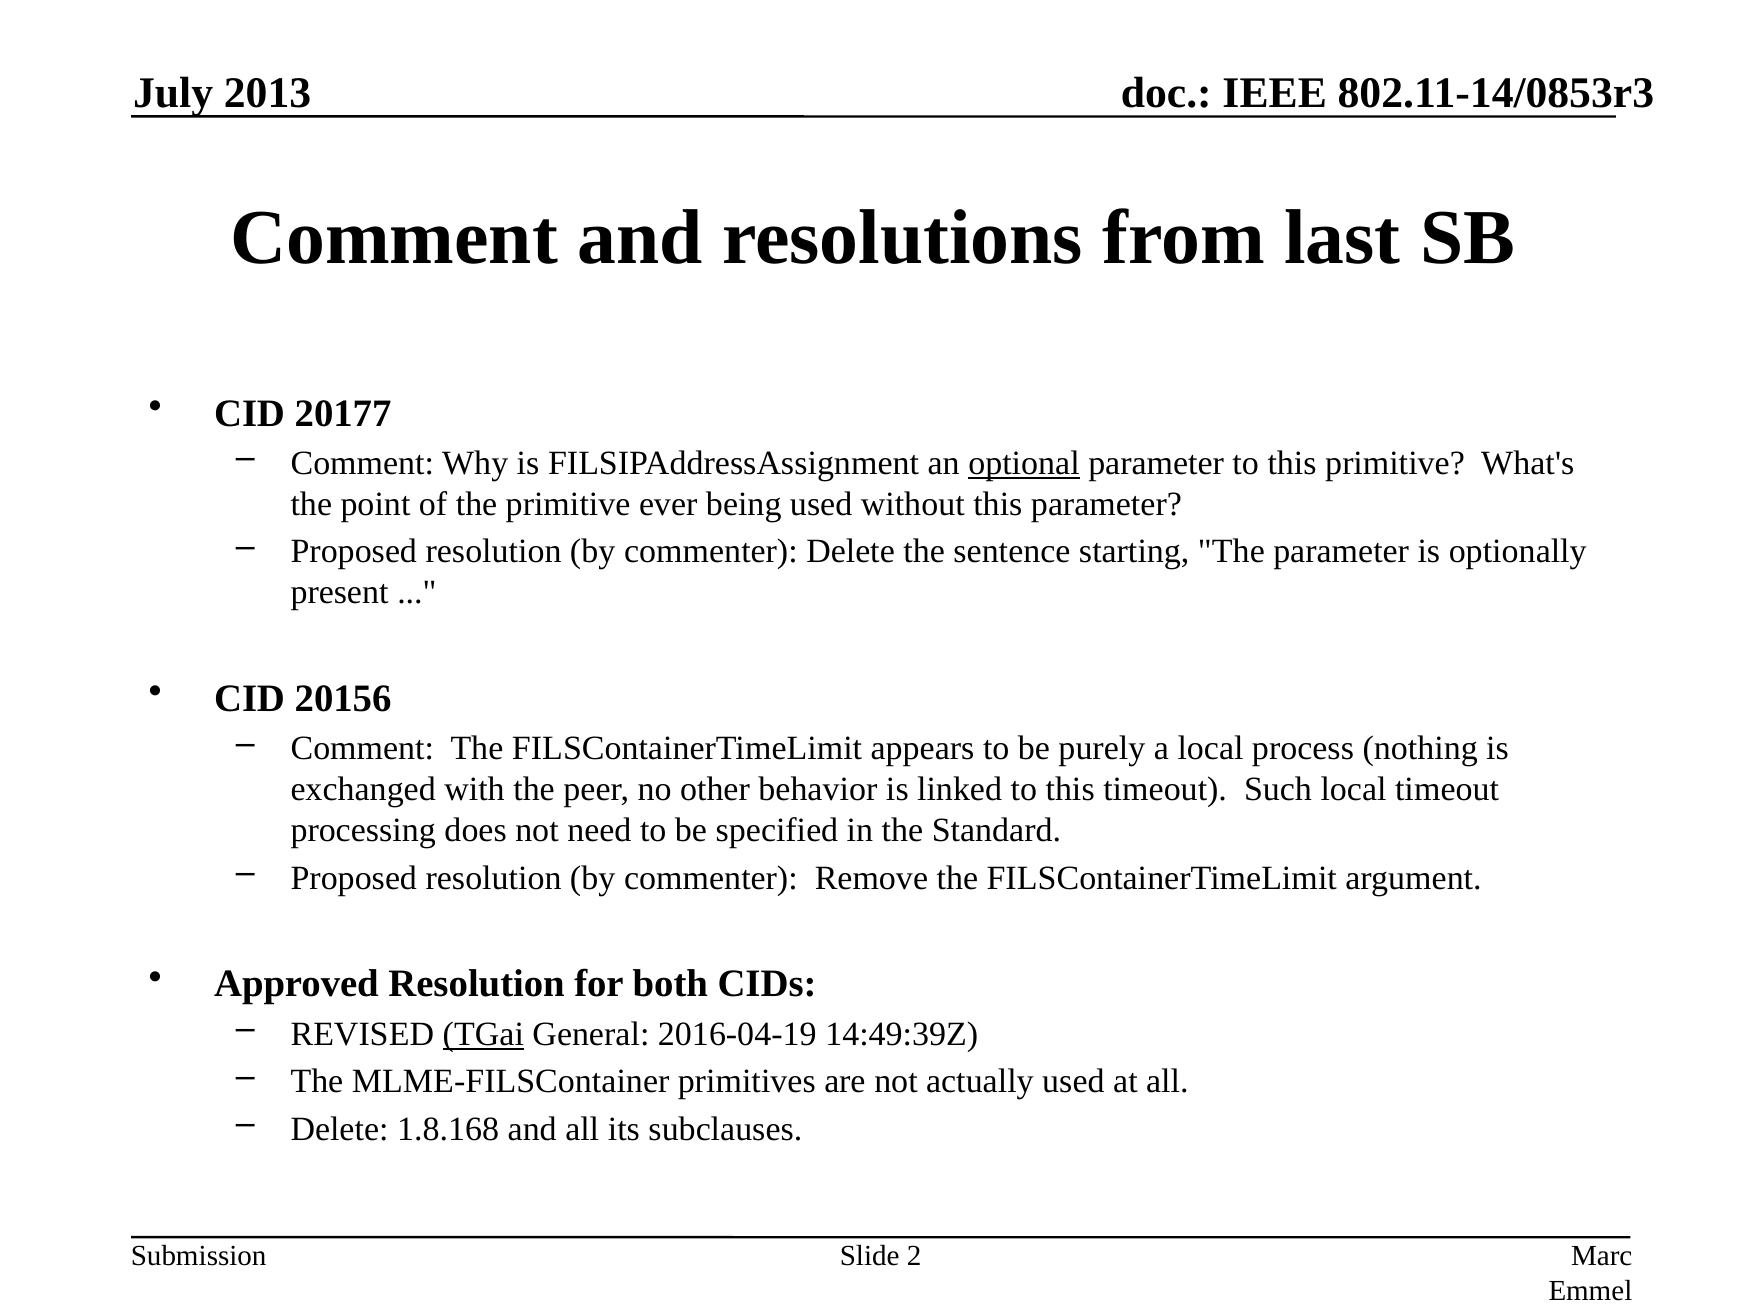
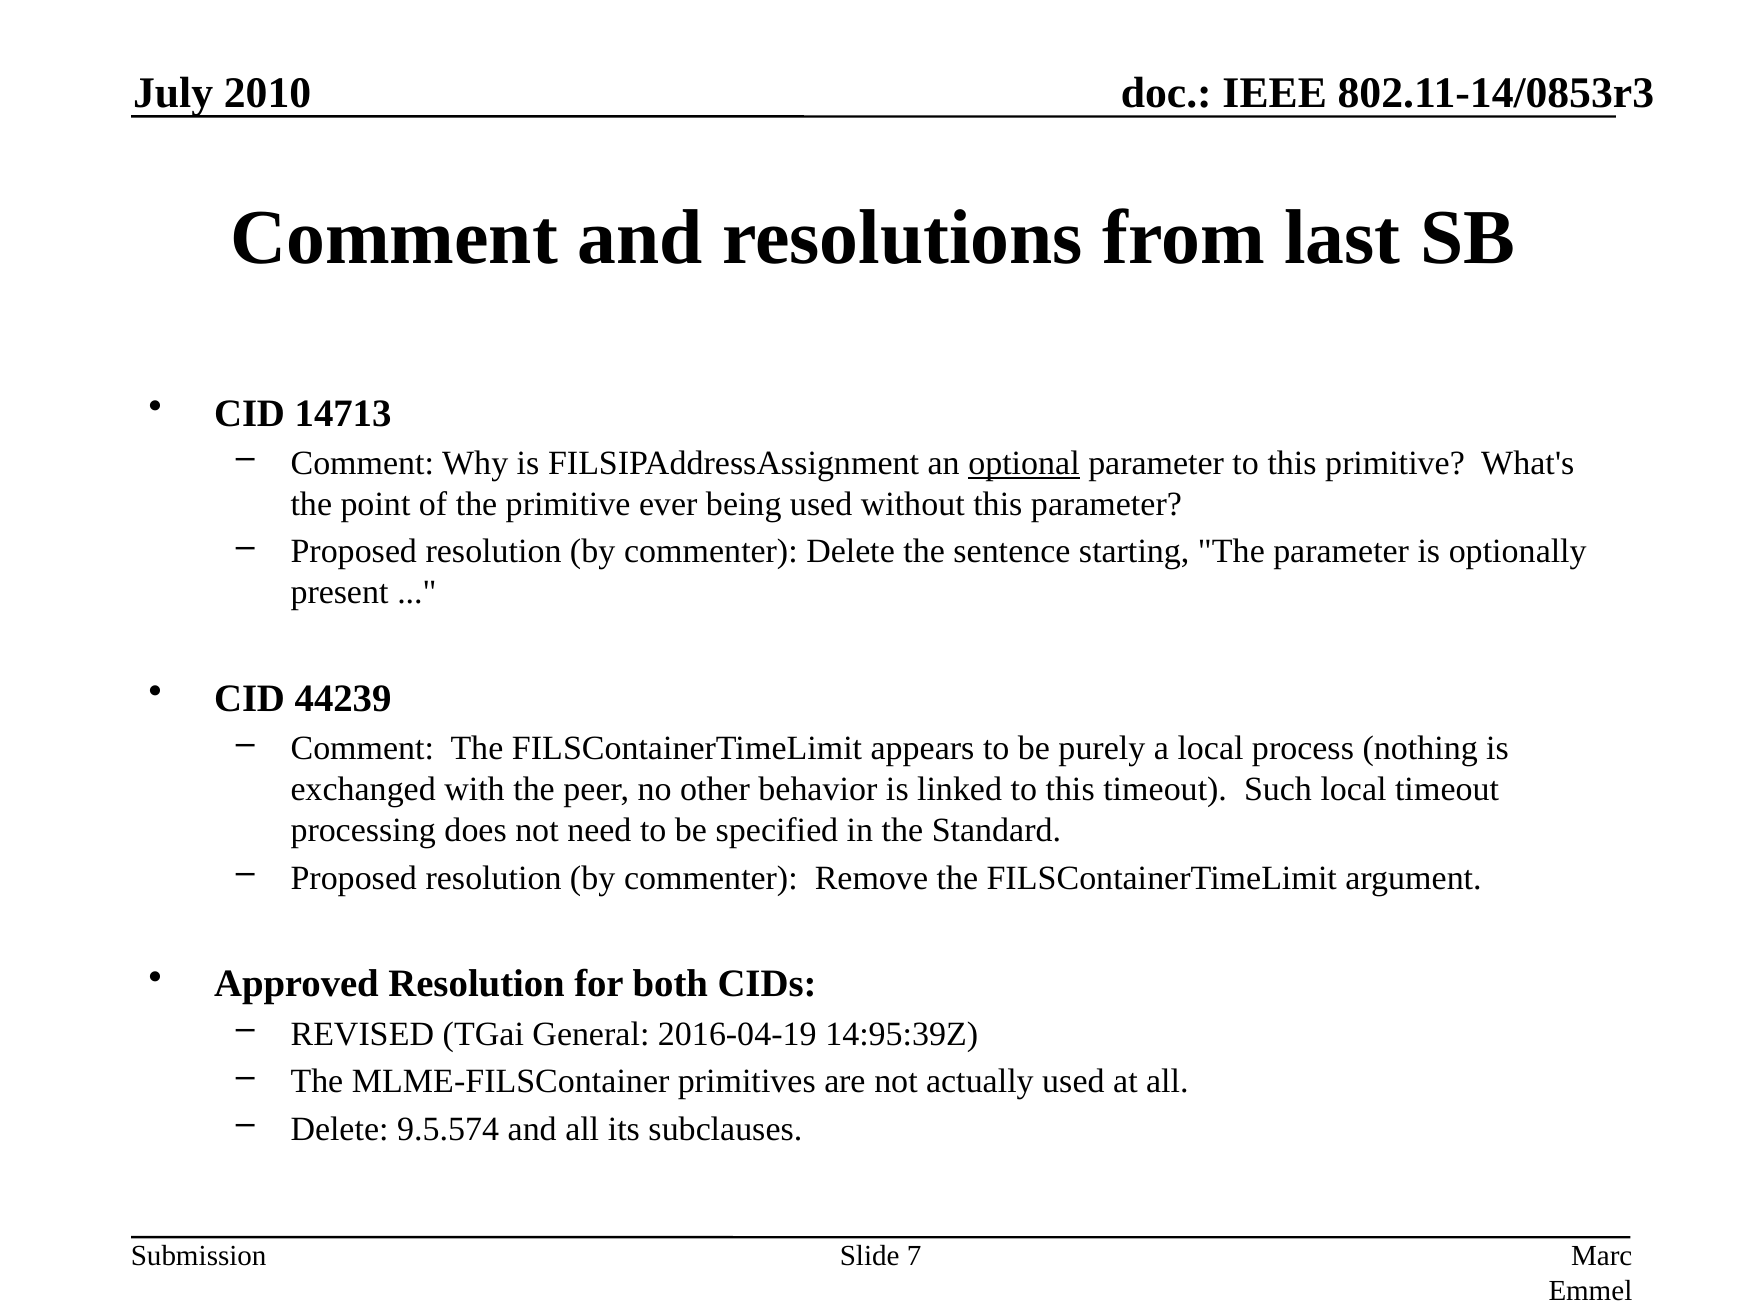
2013: 2013 -> 2010
20177: 20177 -> 14713
20156: 20156 -> 44239
TGai underline: present -> none
14:49:39Z: 14:49:39Z -> 14:95:39Z
1.8.168: 1.8.168 -> 9.5.574
2: 2 -> 7
